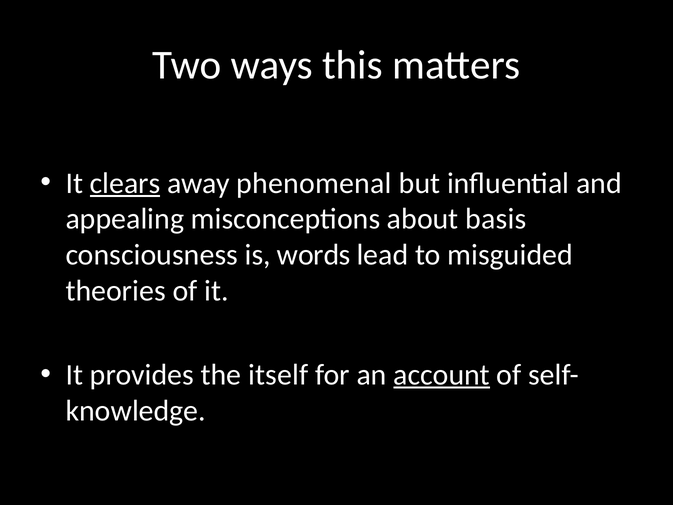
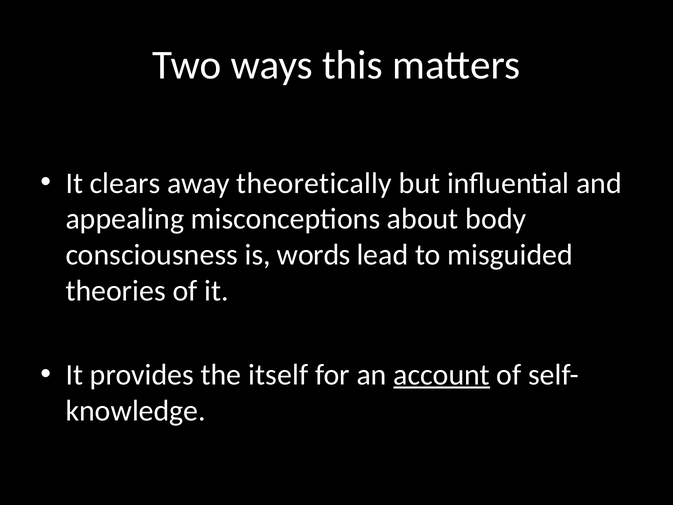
clears underline: present -> none
phenomenal: phenomenal -> theoretically
basis: basis -> body
